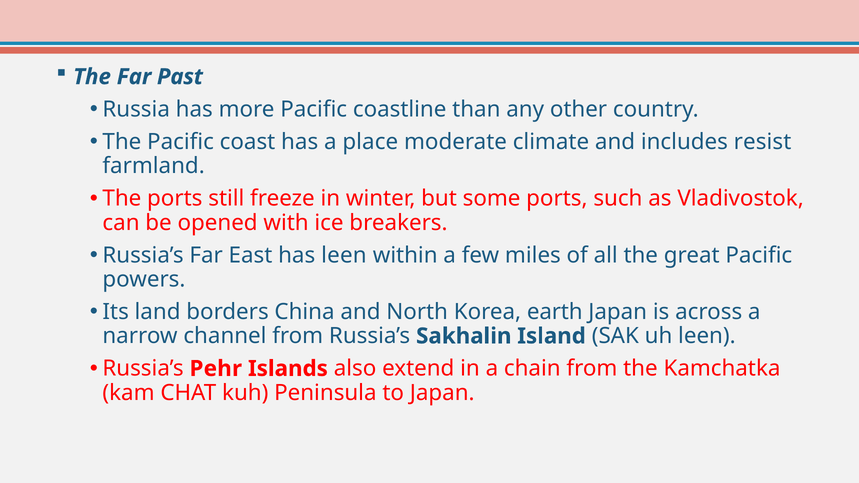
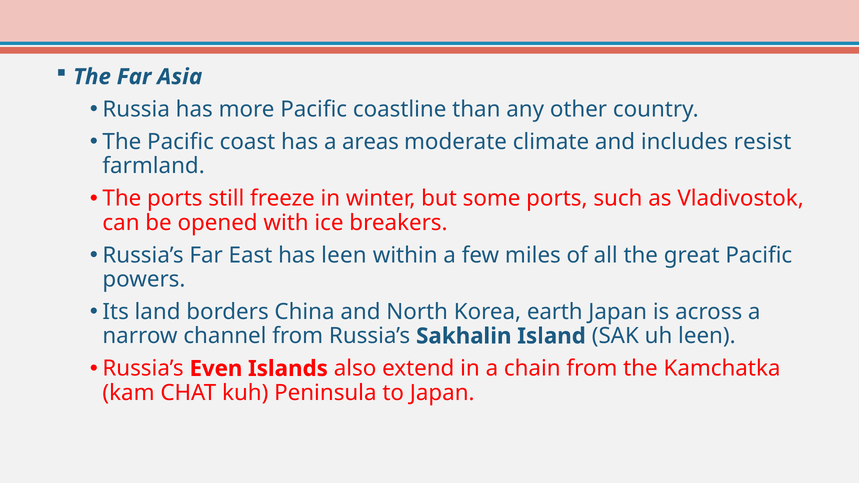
Past: Past -> Asia
place: place -> areas
Pehr: Pehr -> Even
